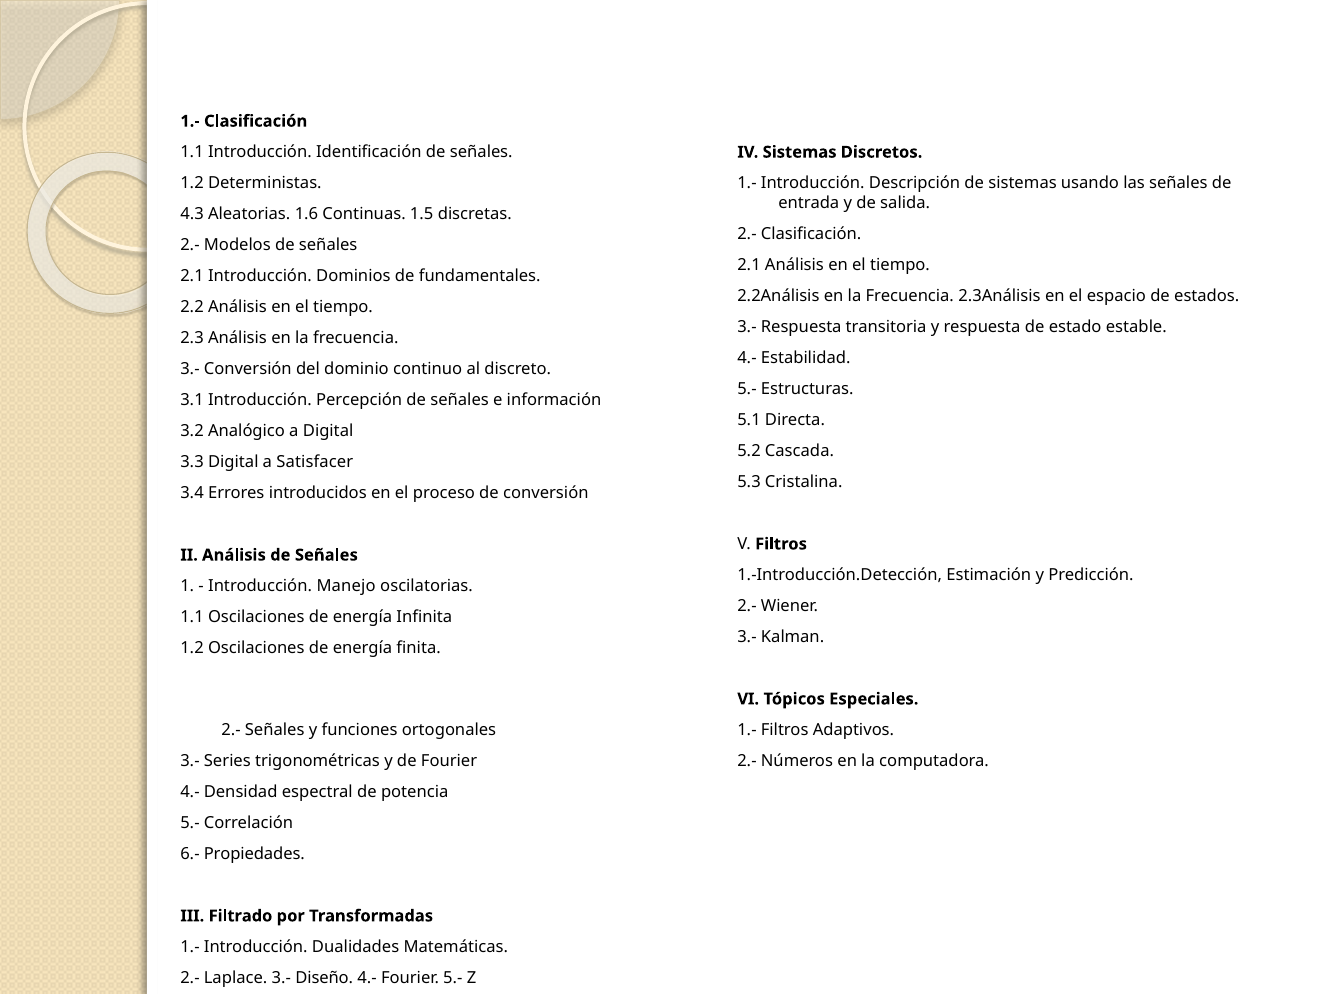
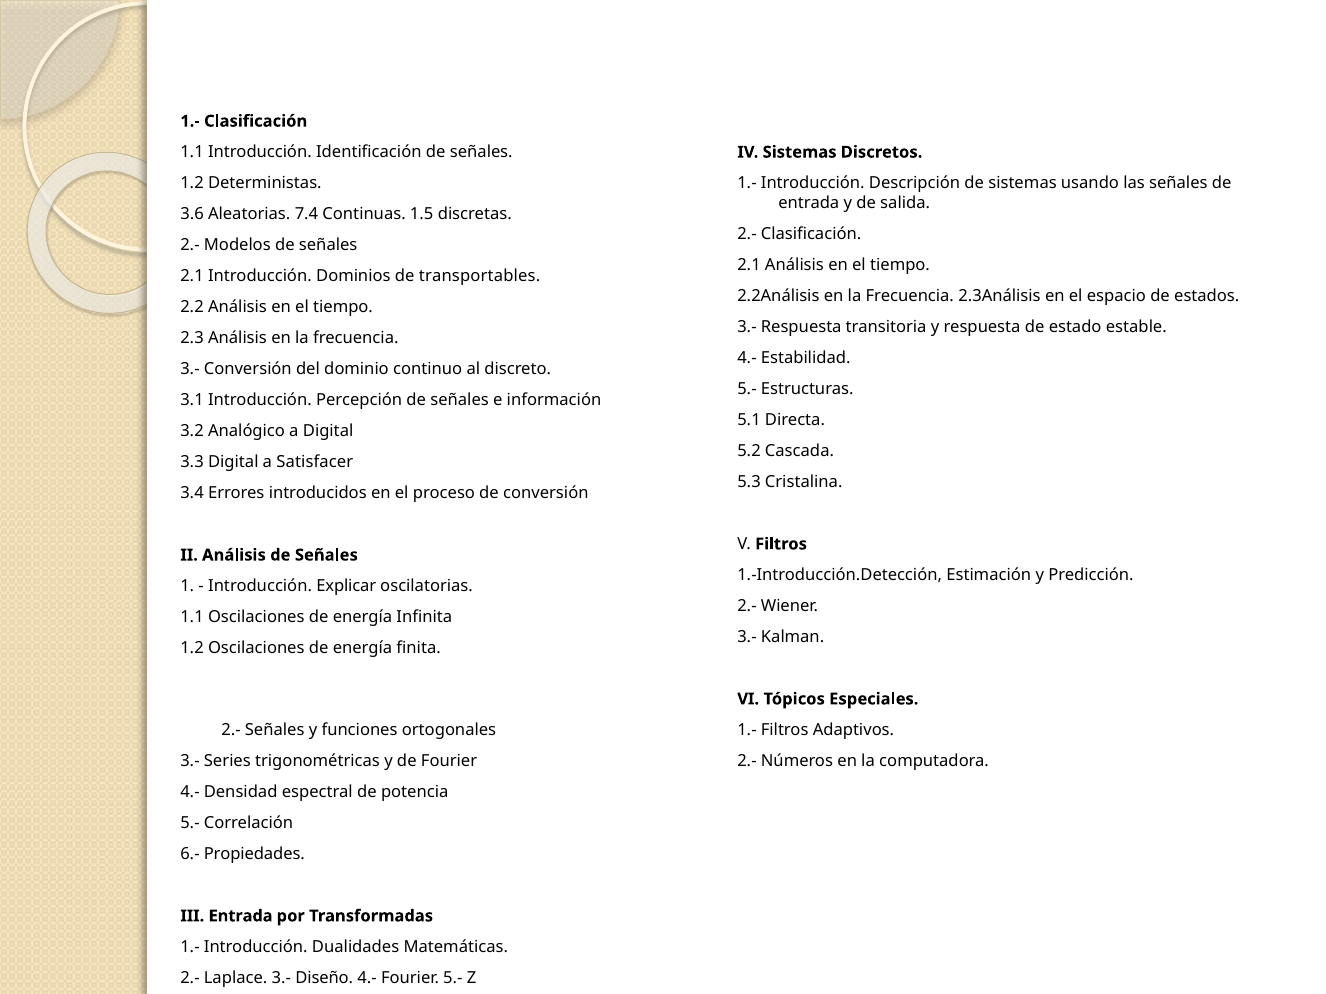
4.3: 4.3 -> 3.6
1.6: 1.6 -> 7.4
fundamentales: fundamentales -> transportables
Manejo: Manejo -> Explicar
III Filtrado: Filtrado -> Entrada
